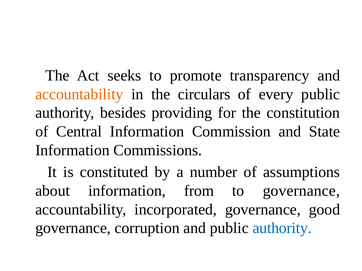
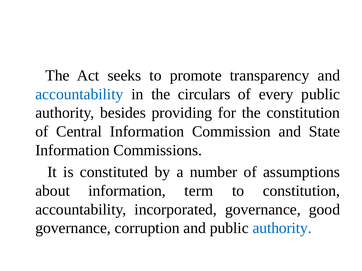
accountability at (79, 94) colour: orange -> blue
from: from -> term
to governance: governance -> constitution
